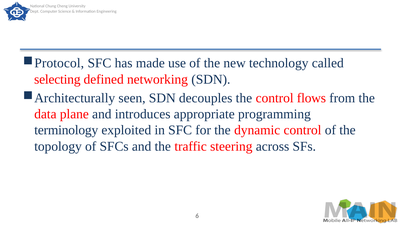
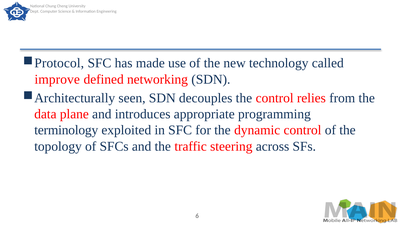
selecting: selecting -> improve
flows: flows -> relies
